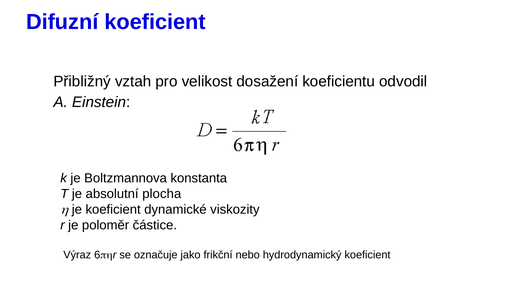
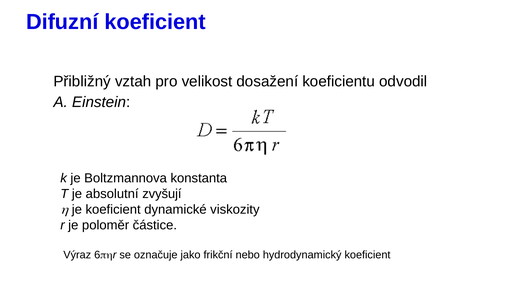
plocha: plocha -> zvyšují
